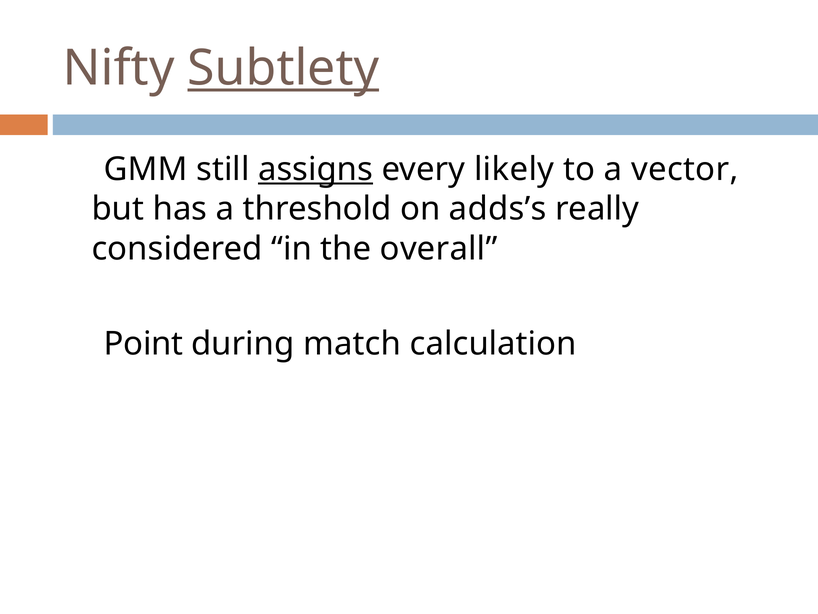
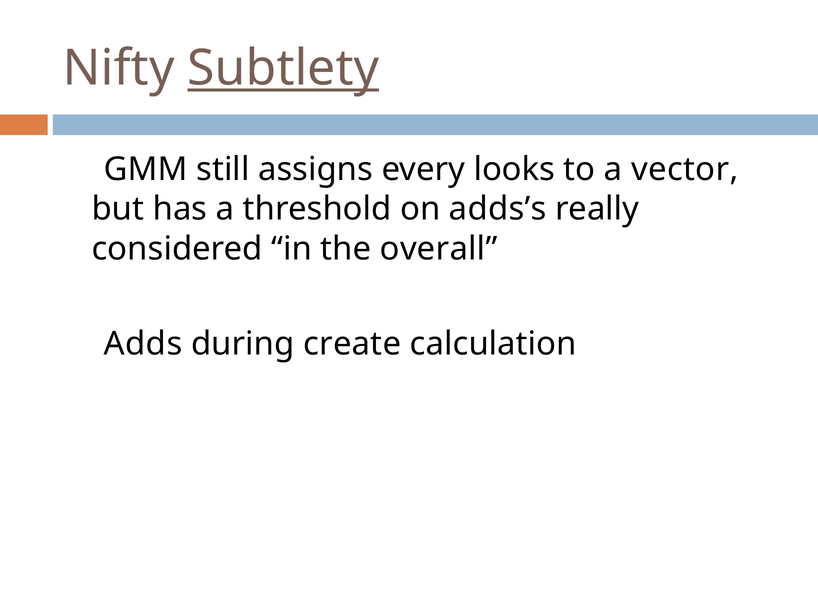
assigns underline: present -> none
likely: likely -> looks
Point: Point -> Adds
match: match -> create
